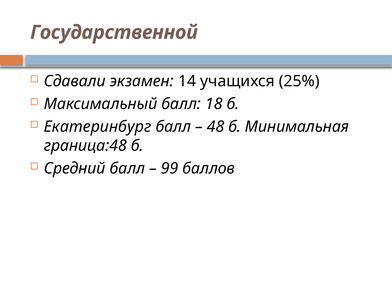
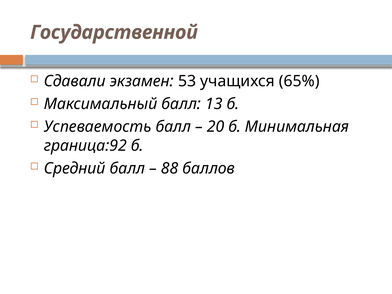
14: 14 -> 53
25%: 25% -> 65%
18: 18 -> 13
Екатеринбург: Екатеринбург -> Успеваемость
48: 48 -> 20
граница:48: граница:48 -> граница:92
99: 99 -> 88
